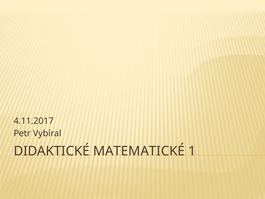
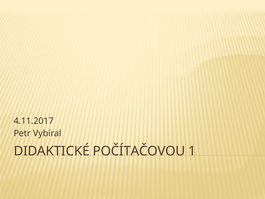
MATEMATICKÉ: MATEMATICKÉ -> POČÍTAČOVOU
